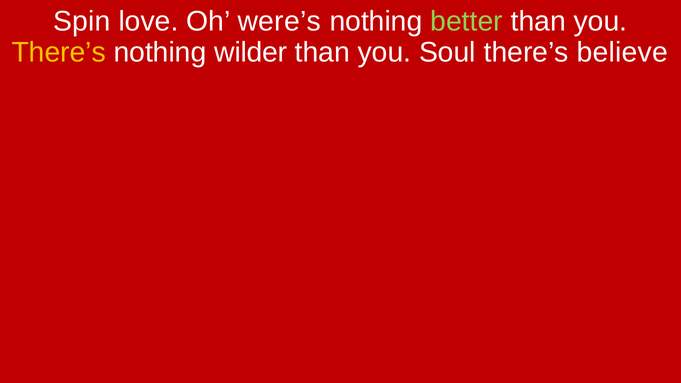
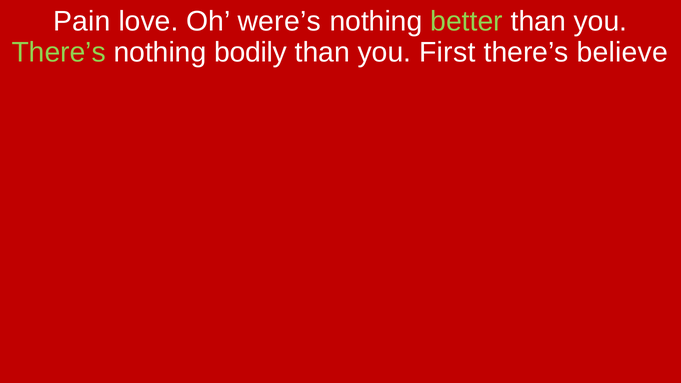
Spin: Spin -> Pain
There’s at (59, 52) colour: yellow -> light green
wilder: wilder -> bodily
Soul: Soul -> First
